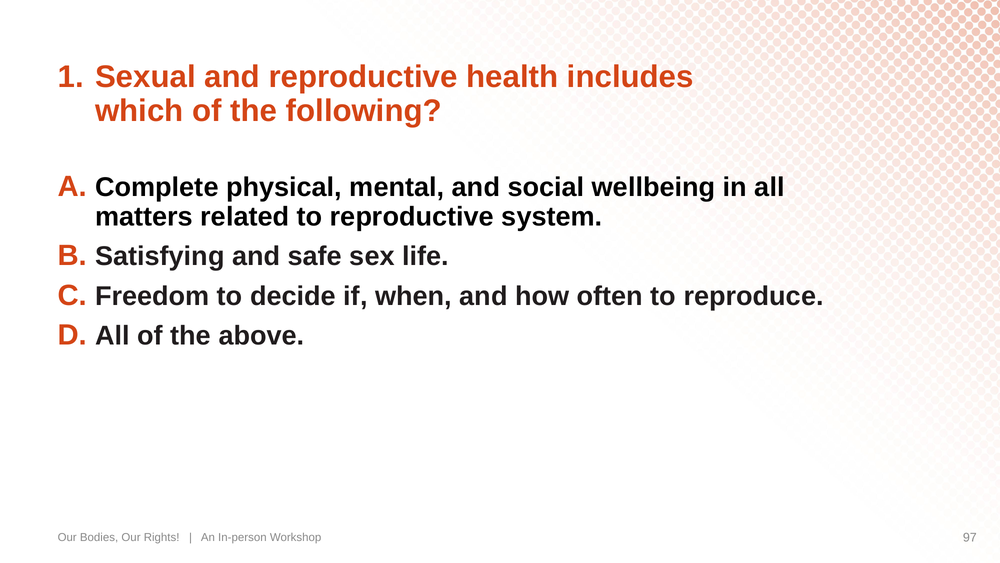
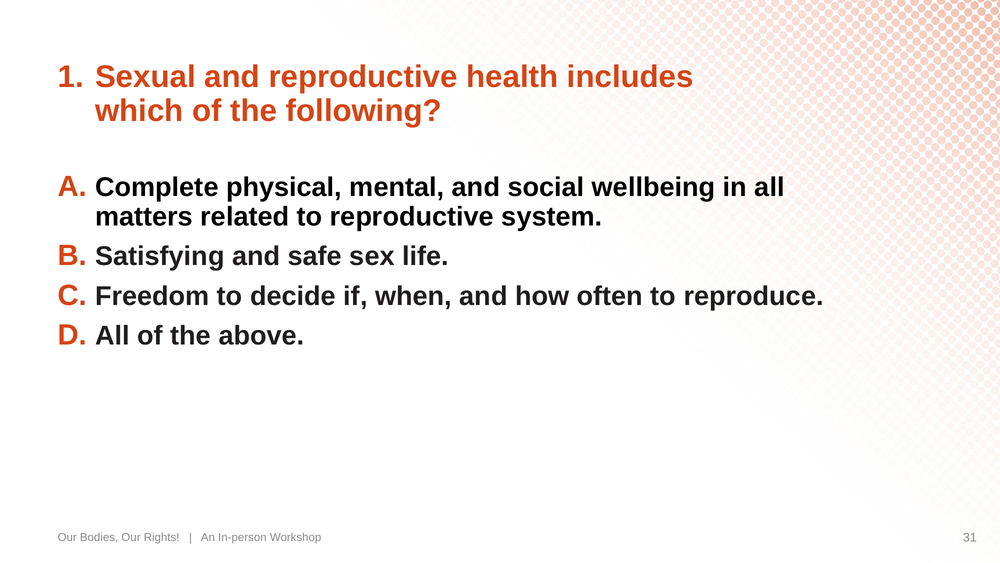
97: 97 -> 31
